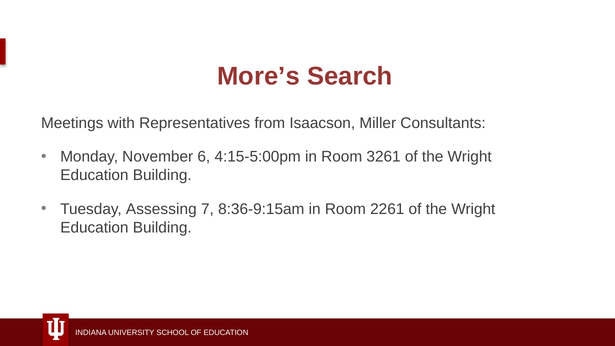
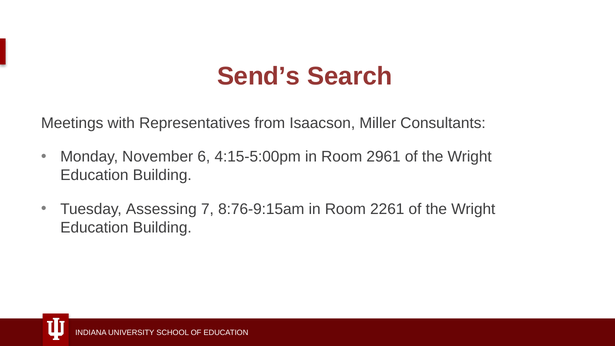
More’s: More’s -> Send’s
3261: 3261 -> 2961
8:36-9:15am: 8:36-9:15am -> 8:76-9:15am
